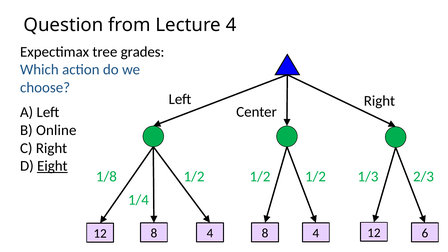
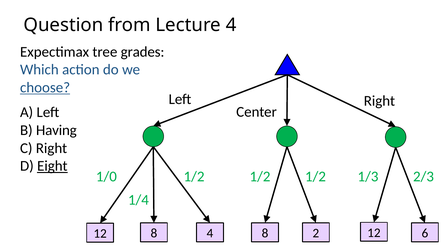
choose underline: none -> present
Online: Online -> Having
1/8: 1/8 -> 1/0
8 4: 4 -> 2
